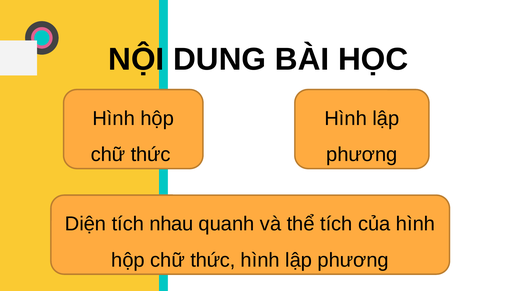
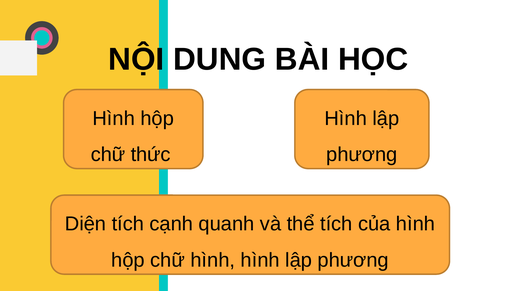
nhau: nhau -> cạnh
thức at (213, 260): thức -> hình
